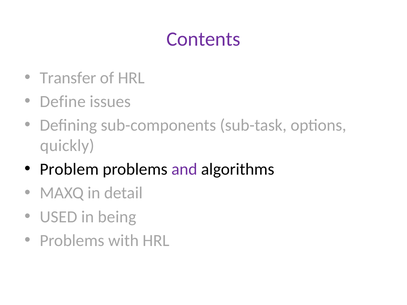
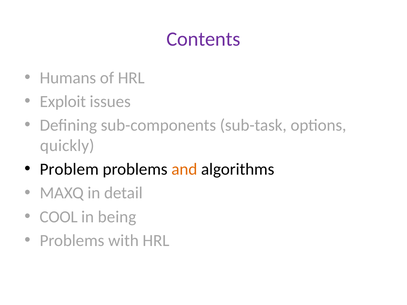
Transfer: Transfer -> Humans
Define: Define -> Exploit
and colour: purple -> orange
USED: USED -> COOL
